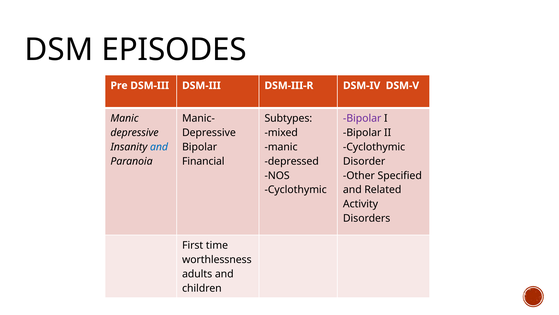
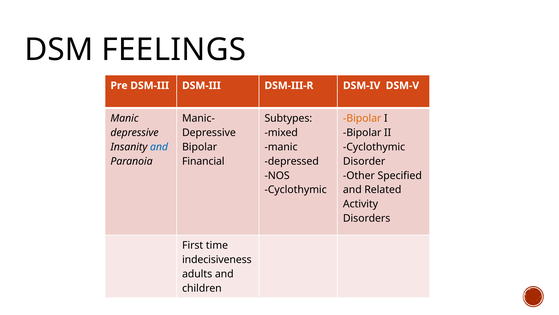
EPISODES: EPISODES -> FEELINGS
Bipolar at (362, 118) colour: purple -> orange
worthlessness: worthlessness -> indecisiveness
